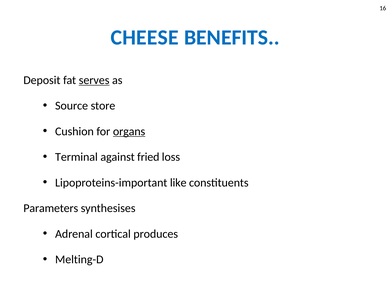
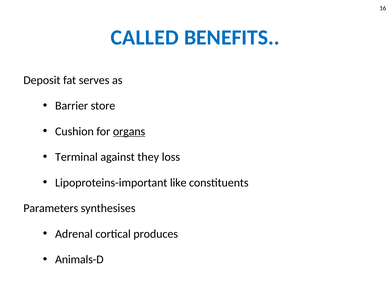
CHEESE: CHEESE -> CALLED
serves underline: present -> none
Source: Source -> Barrier
fried: fried -> they
Melting-D: Melting-D -> Animals-D
